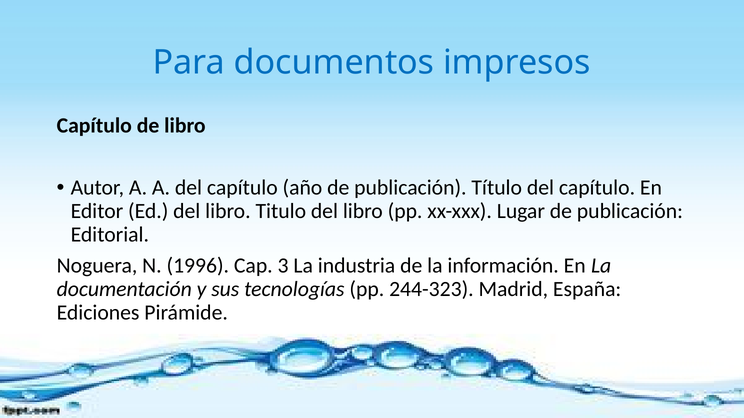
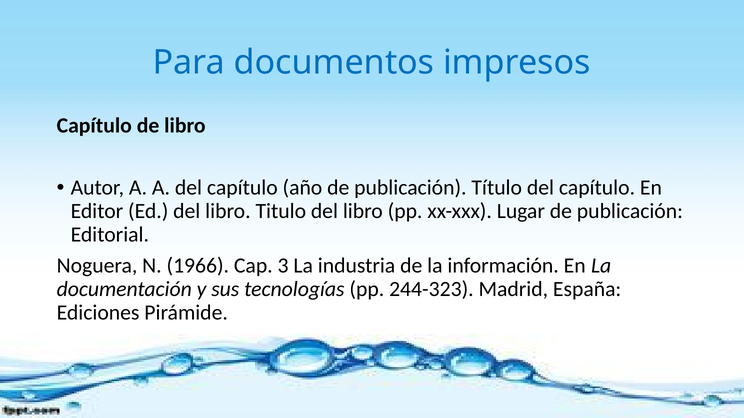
1996: 1996 -> 1966
